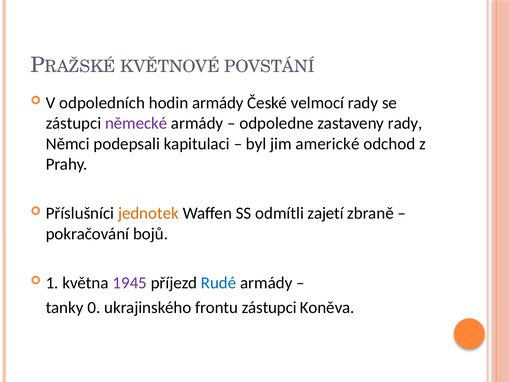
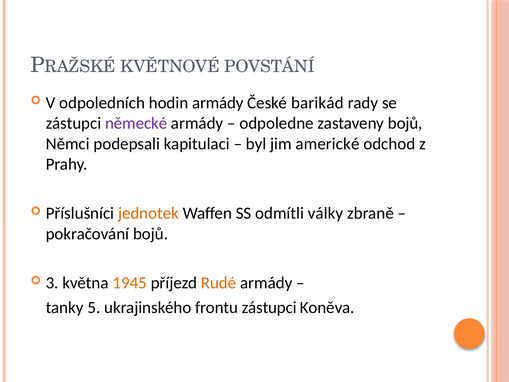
velmocí: velmocí -> barikád
zastaveny rady: rady -> bojů
zajetí: zajetí -> války
1: 1 -> 3
1945 colour: purple -> orange
Rudé colour: blue -> orange
0: 0 -> 5
